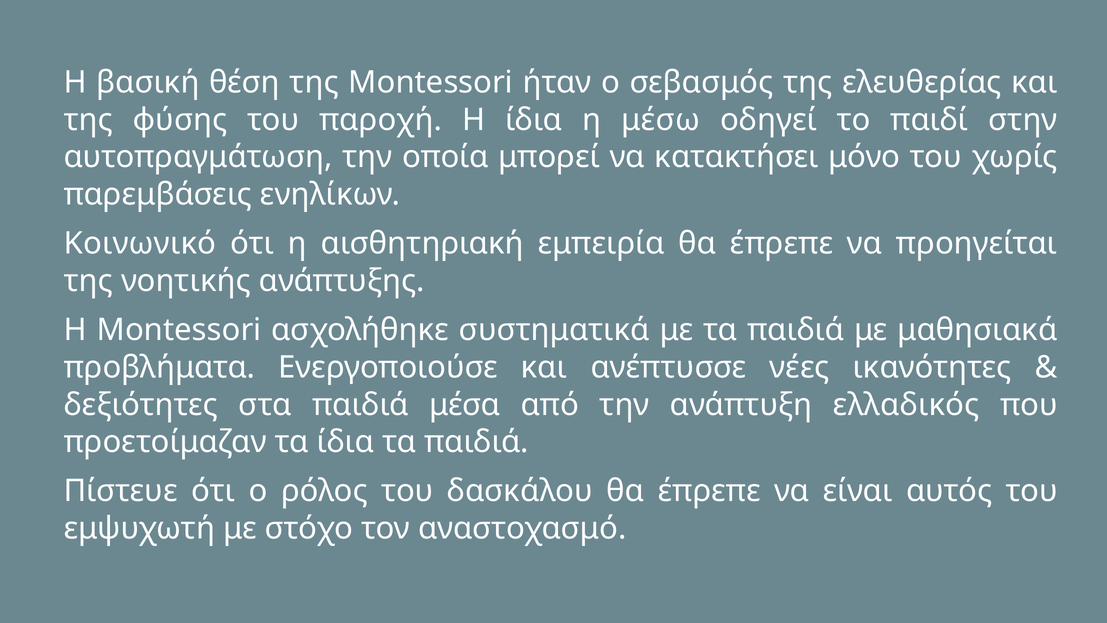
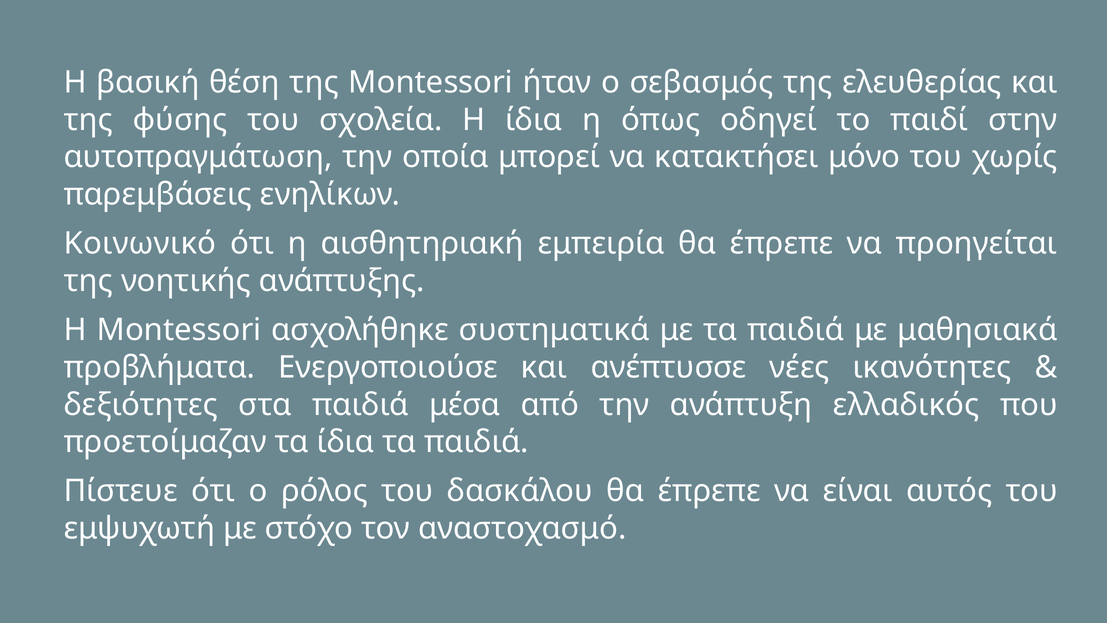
παροχή: παροχή -> σχολεία
μέσω: μέσω -> όπως
